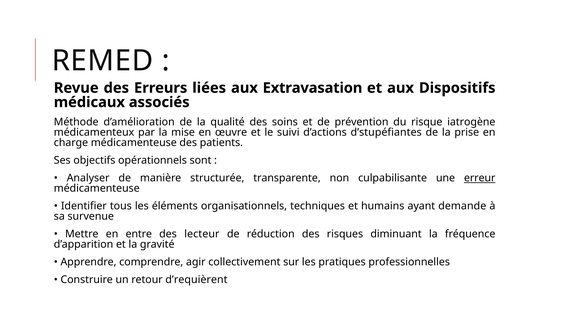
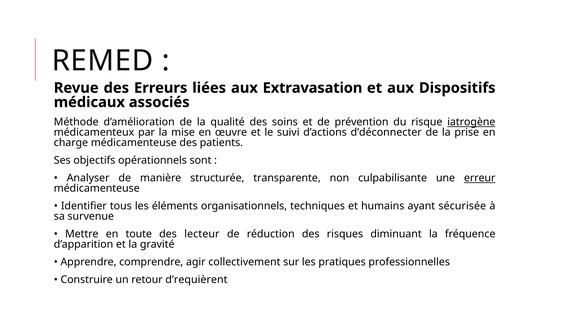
iatrogène underline: none -> present
d’stupéfiantes: d’stupéfiantes -> d’déconnecter
demande: demande -> sécurisée
entre: entre -> toute
